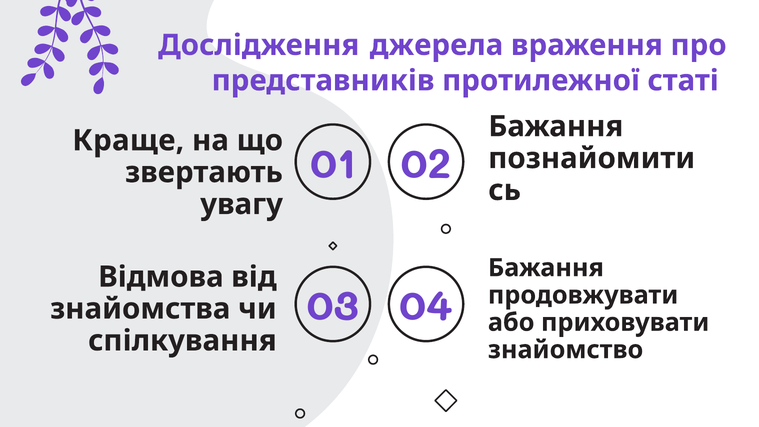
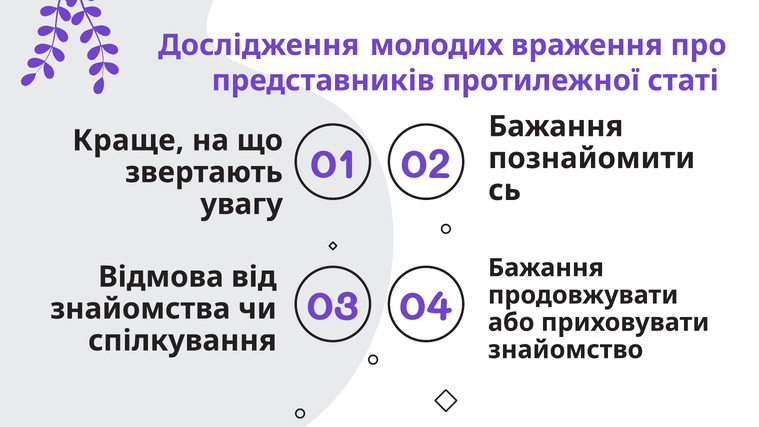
джерела: джерела -> молодих
